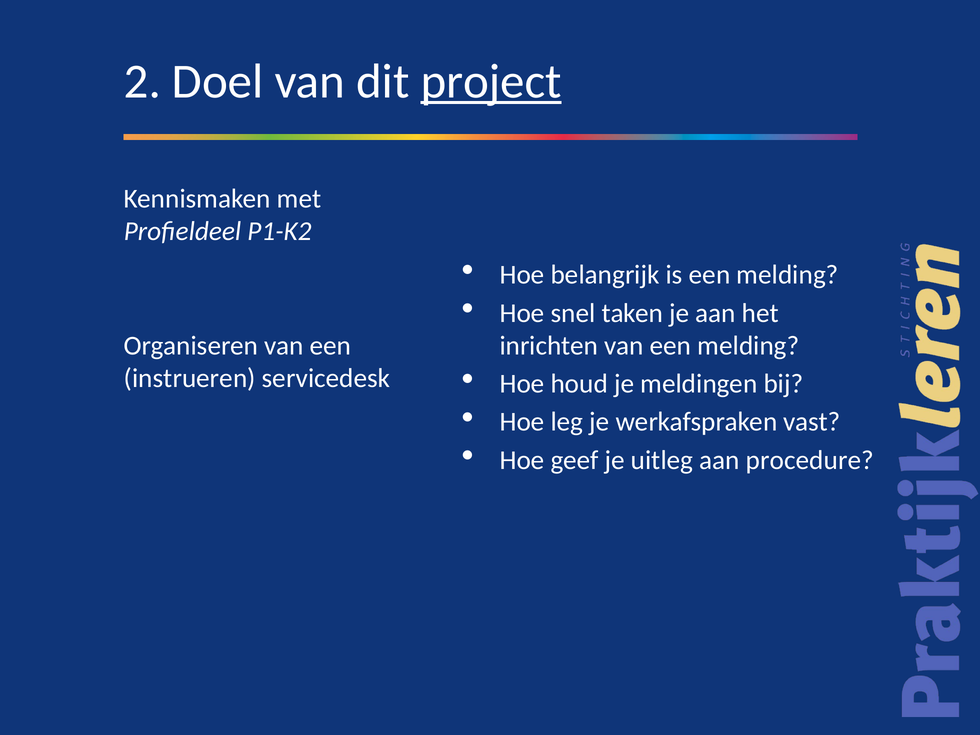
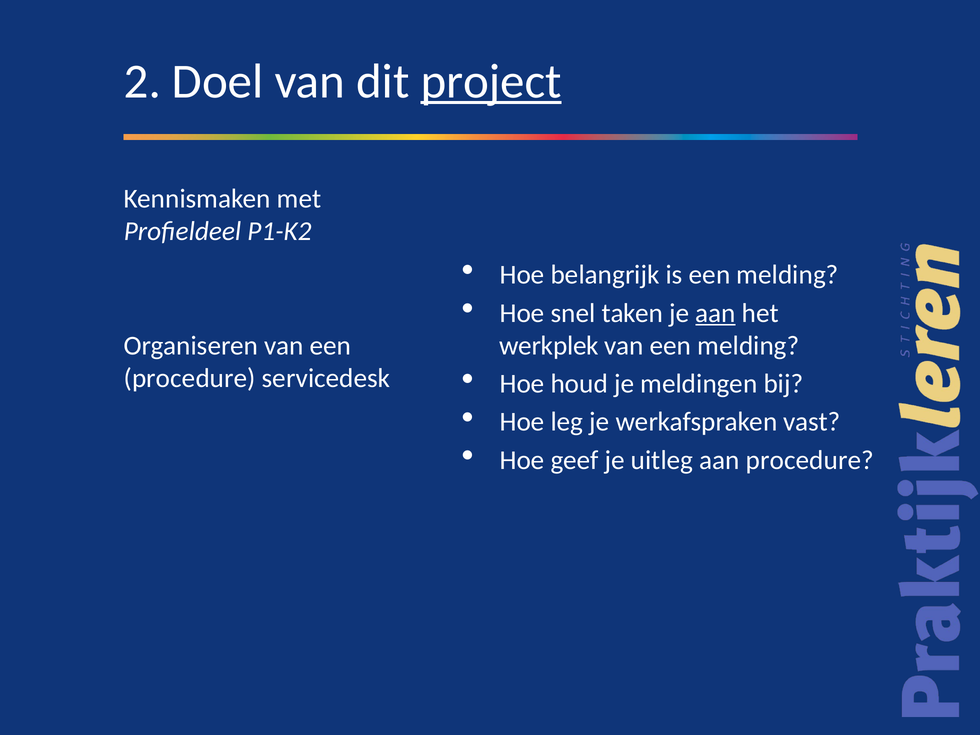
aan at (716, 313) underline: none -> present
inrichten: inrichten -> werkplek
instrueren at (190, 378): instrueren -> procedure
